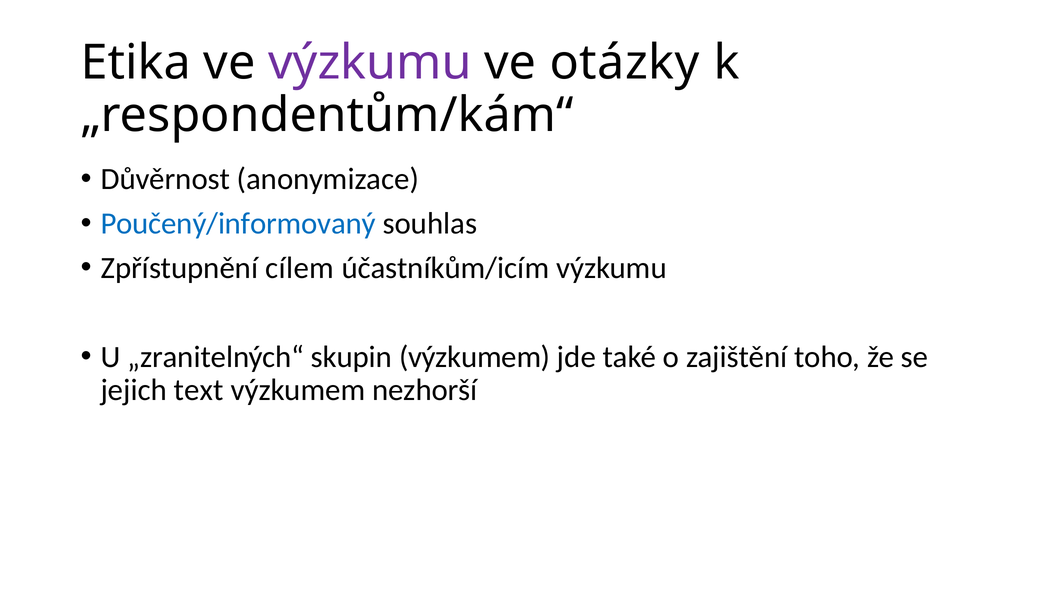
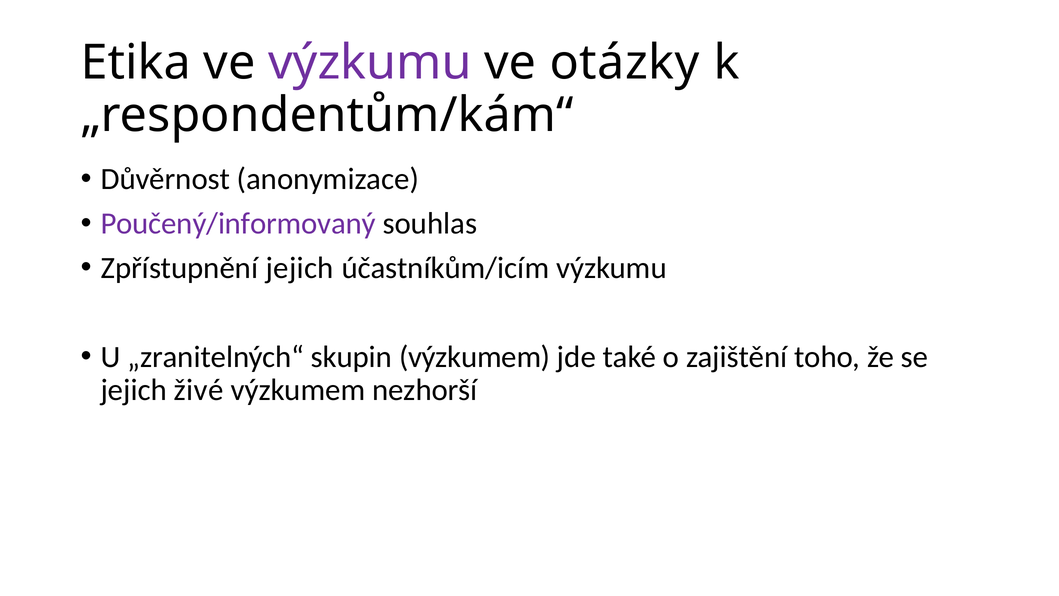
Poučený/informovaný colour: blue -> purple
Zpřístupnění cílem: cílem -> jejich
text: text -> živé
